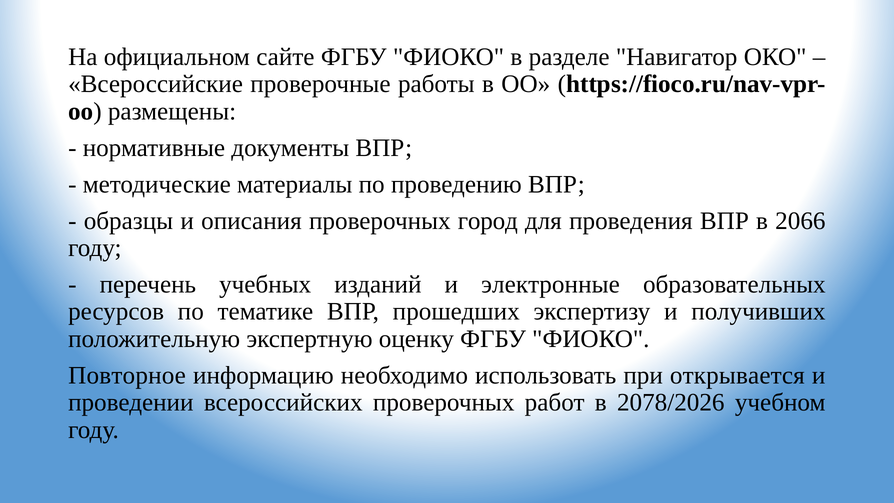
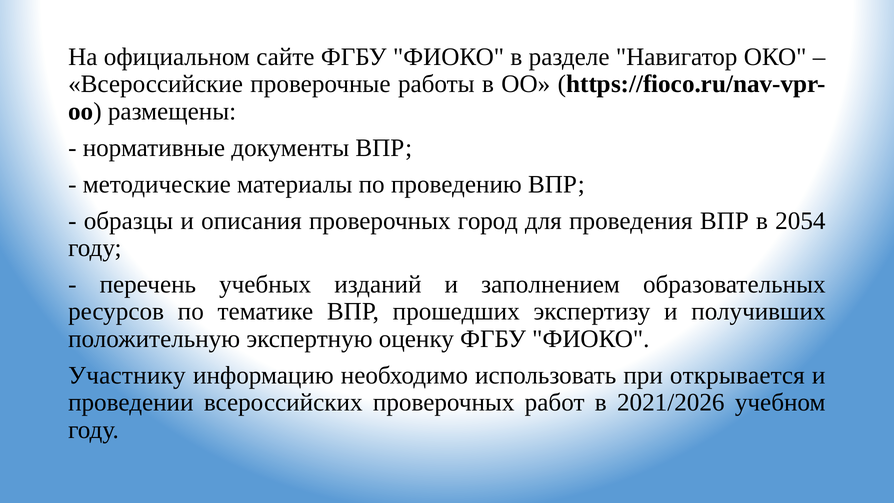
2066: 2066 -> 2054
электронные: электронные -> заполнением
Повторное: Повторное -> Участнику
2078/2026: 2078/2026 -> 2021/2026
